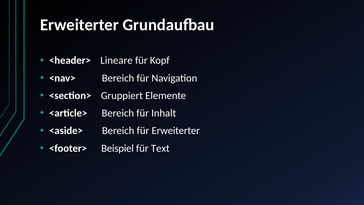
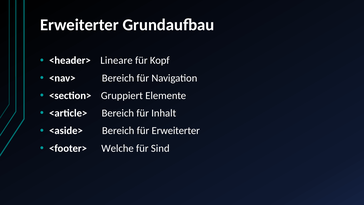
Beispiel: Beispiel -> Welche
Text: Text -> Sind
